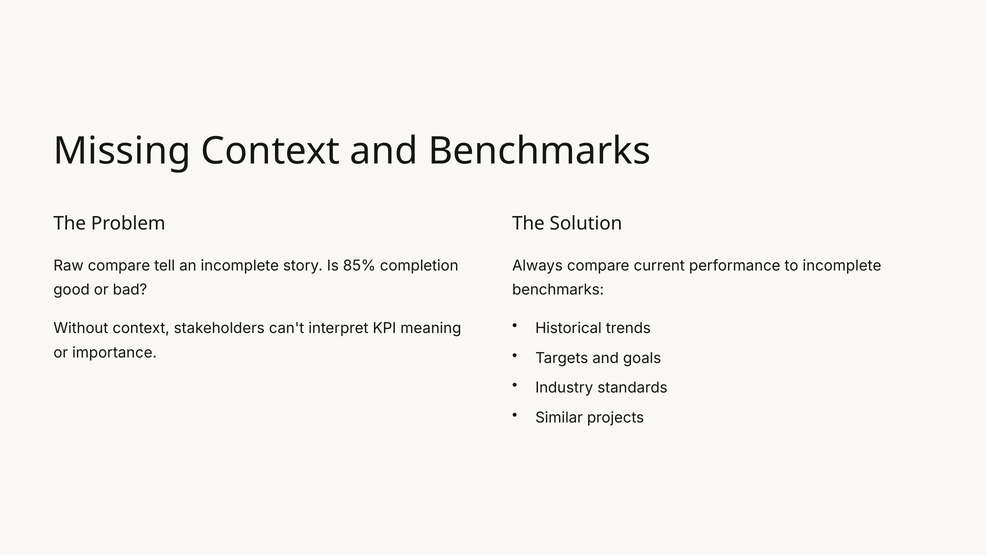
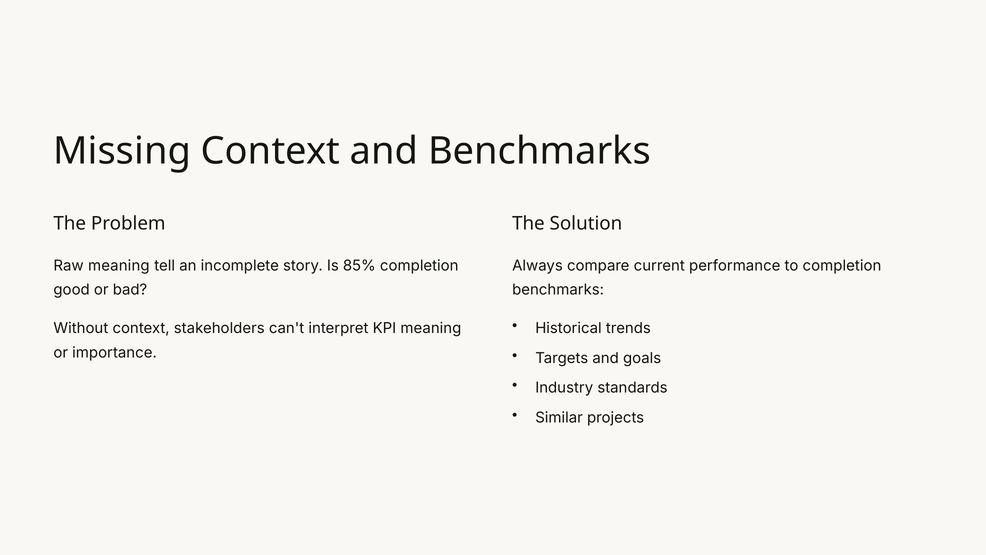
Raw compare: compare -> meaning
to incomplete: incomplete -> completion
